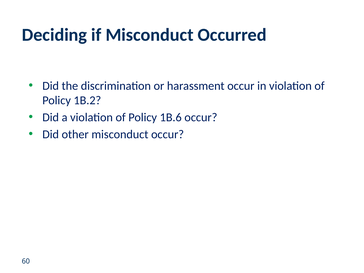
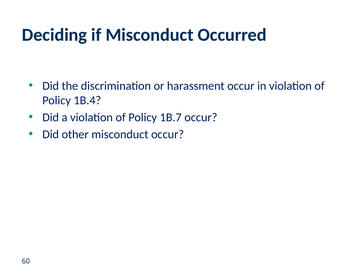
1B.2: 1B.2 -> 1B.4
1B.6: 1B.6 -> 1B.7
